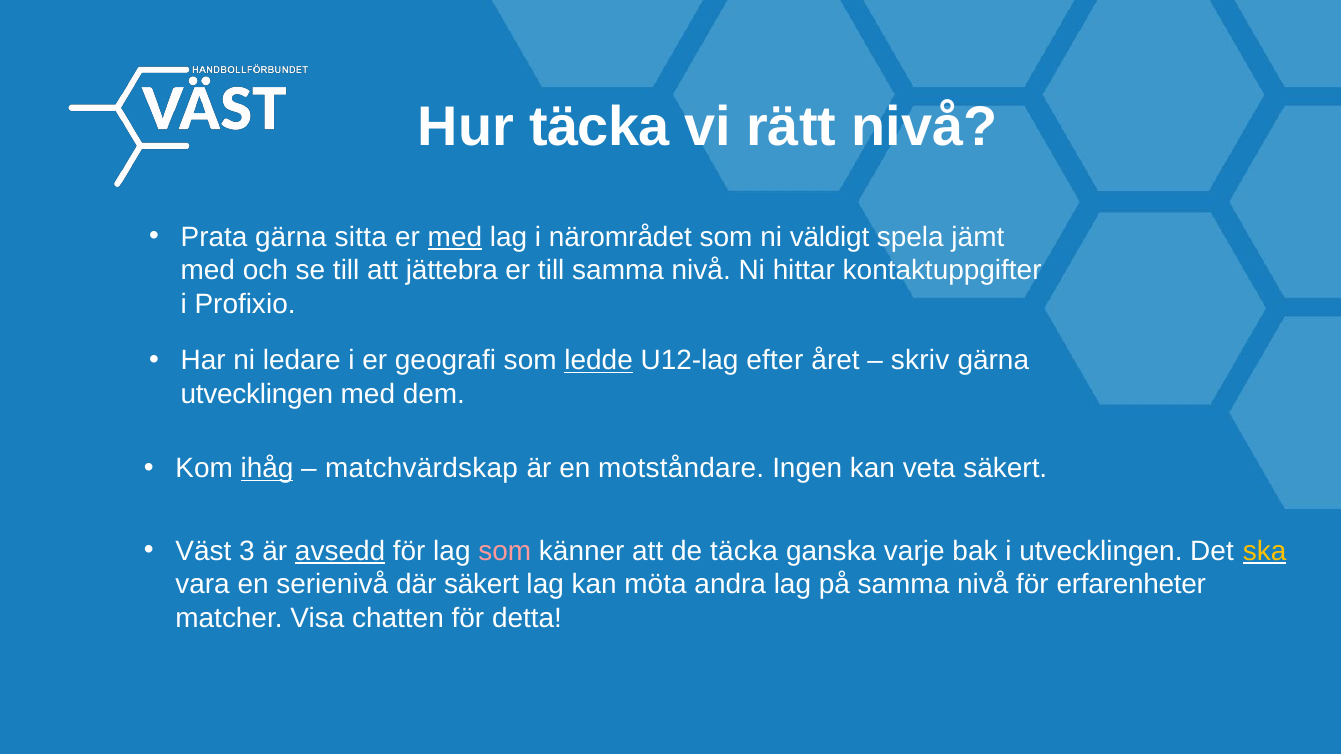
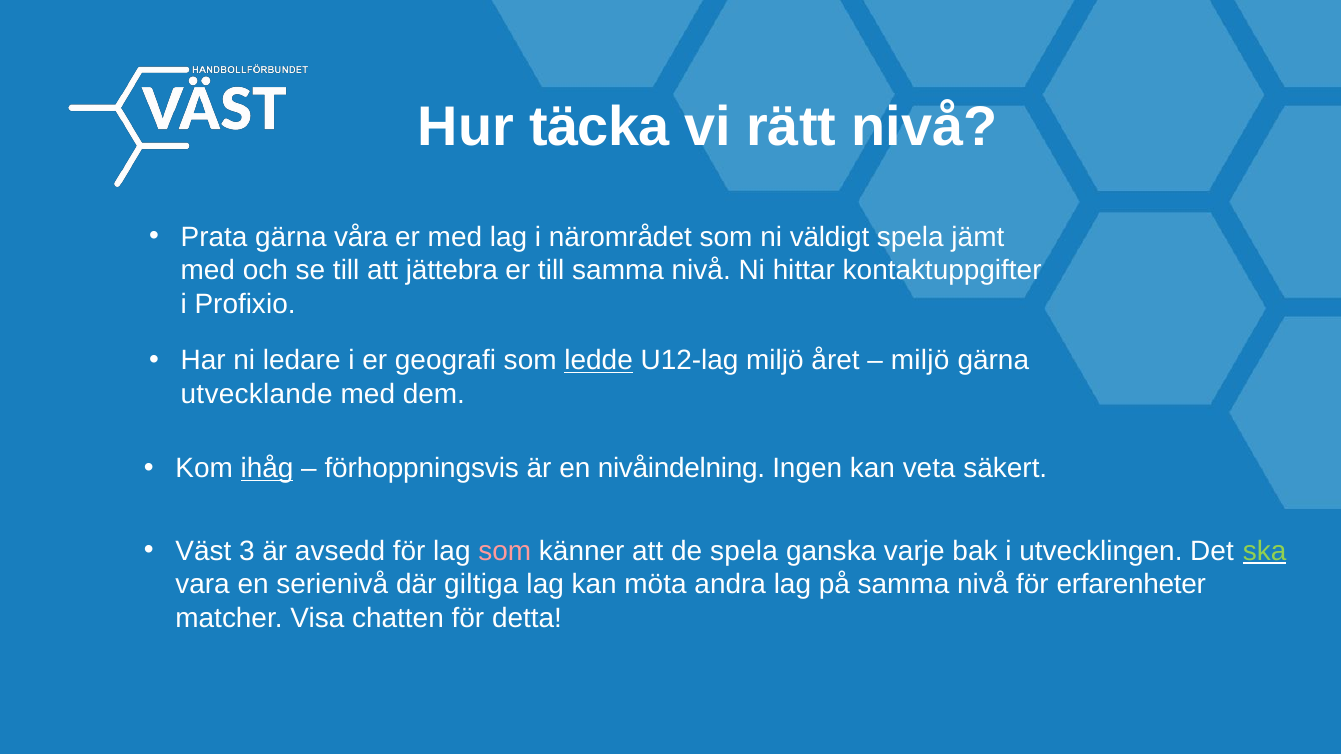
sitta: sitta -> våra
med at (455, 237) underline: present -> none
U12-lag efter: efter -> miljö
skriv at (920, 361): skriv -> miljö
utvecklingen at (257, 394): utvecklingen -> utvecklande
matchvärdskap: matchvärdskap -> förhoppningsvis
motståndare: motståndare -> nivåindelning
avsedd underline: present -> none
de täcka: täcka -> spela
ska colour: yellow -> light green
där säkert: säkert -> giltiga
